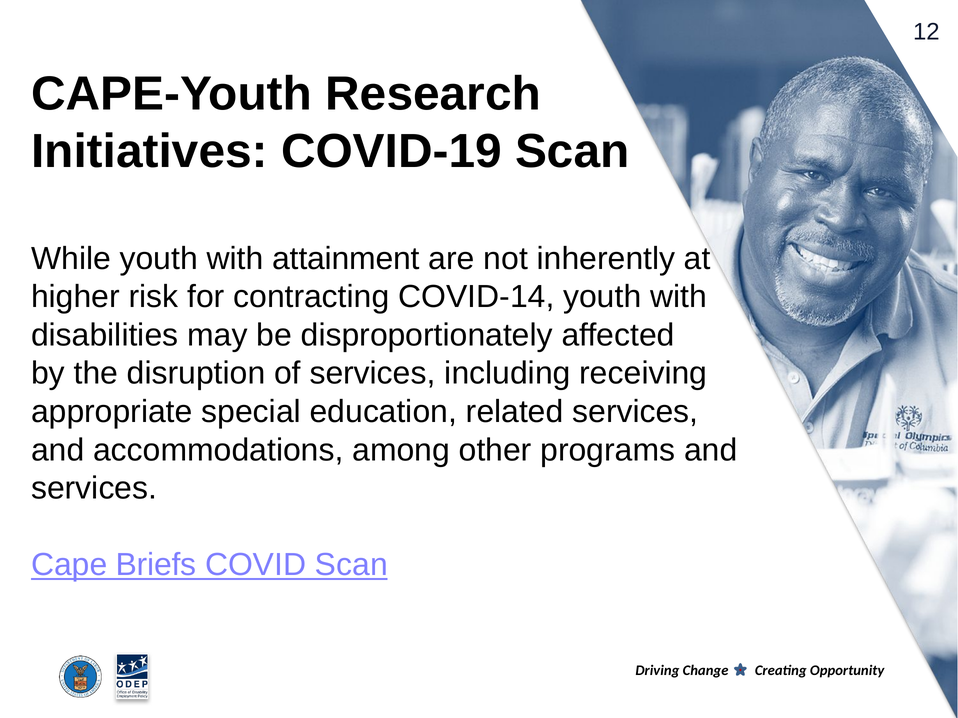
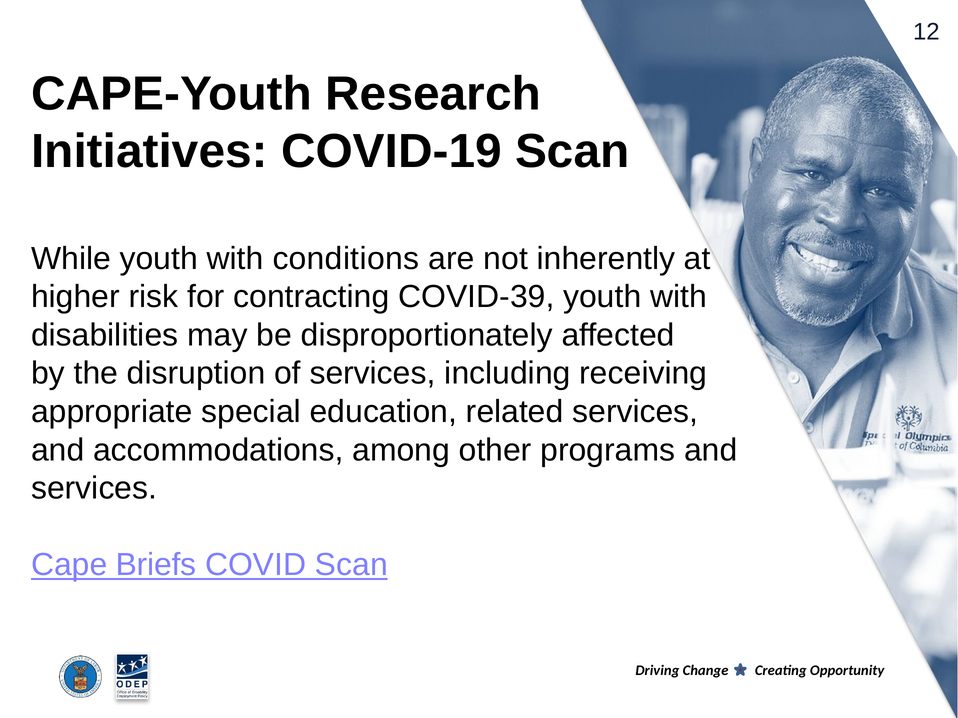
attainment: attainment -> conditions
COVID-14: COVID-14 -> COVID-39
